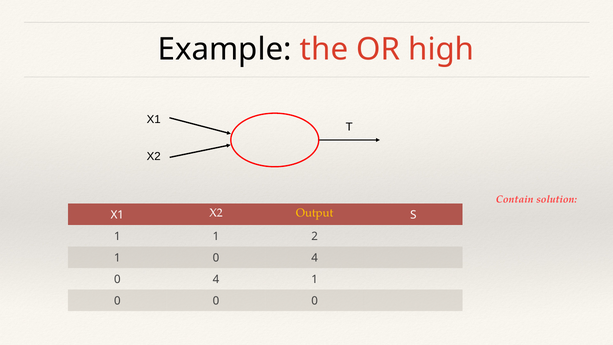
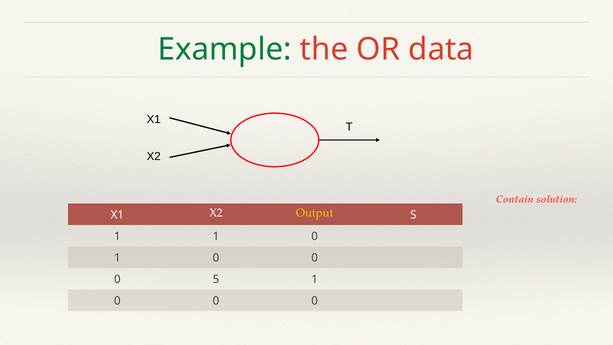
Example colour: black -> green
high: high -> data
1 1 2: 2 -> 0
4 at (315, 258): 4 -> 0
4 at (216, 279): 4 -> 5
